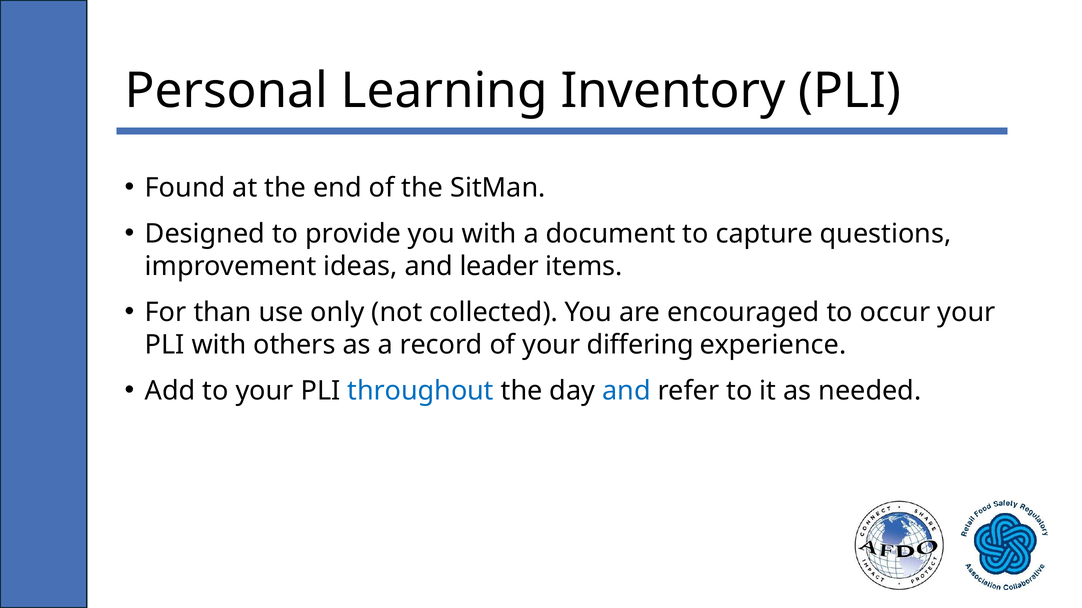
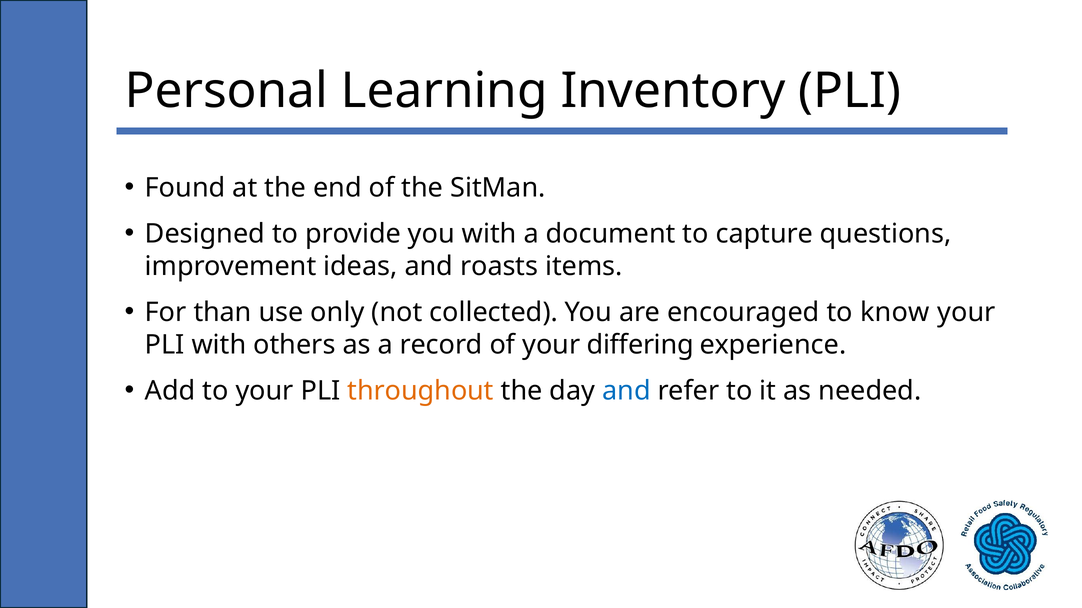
leader: leader -> roasts
occur: occur -> know
throughout colour: blue -> orange
